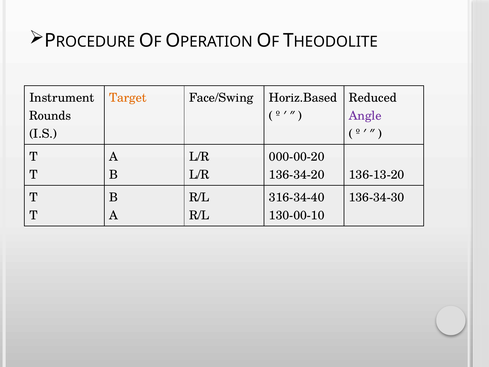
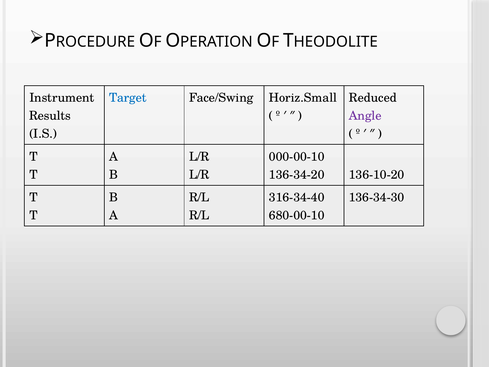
Target colour: orange -> blue
Horiz.Based: Horiz.Based -> Horiz.Small
Rounds: Rounds -> Results
000-00-20: 000-00-20 -> 000-00-10
136-13-20: 136-13-20 -> 136-10-20
130-00-10: 130-00-10 -> 680-00-10
